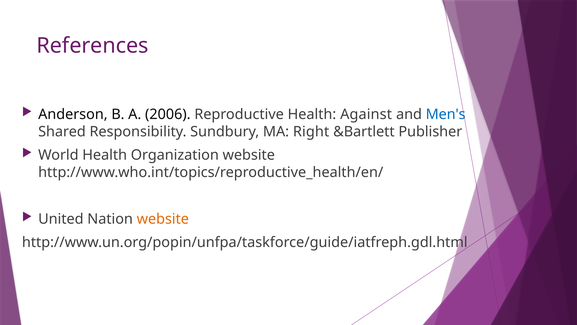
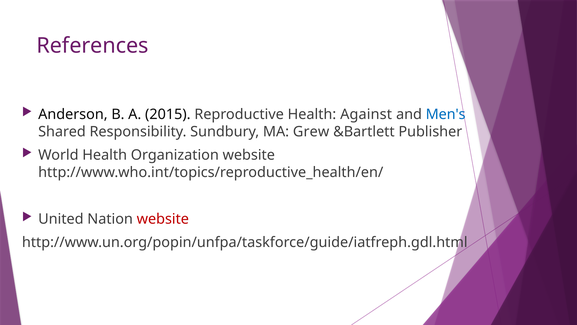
2006: 2006 -> 2015
Right: Right -> Grew
website at (163, 219) colour: orange -> red
